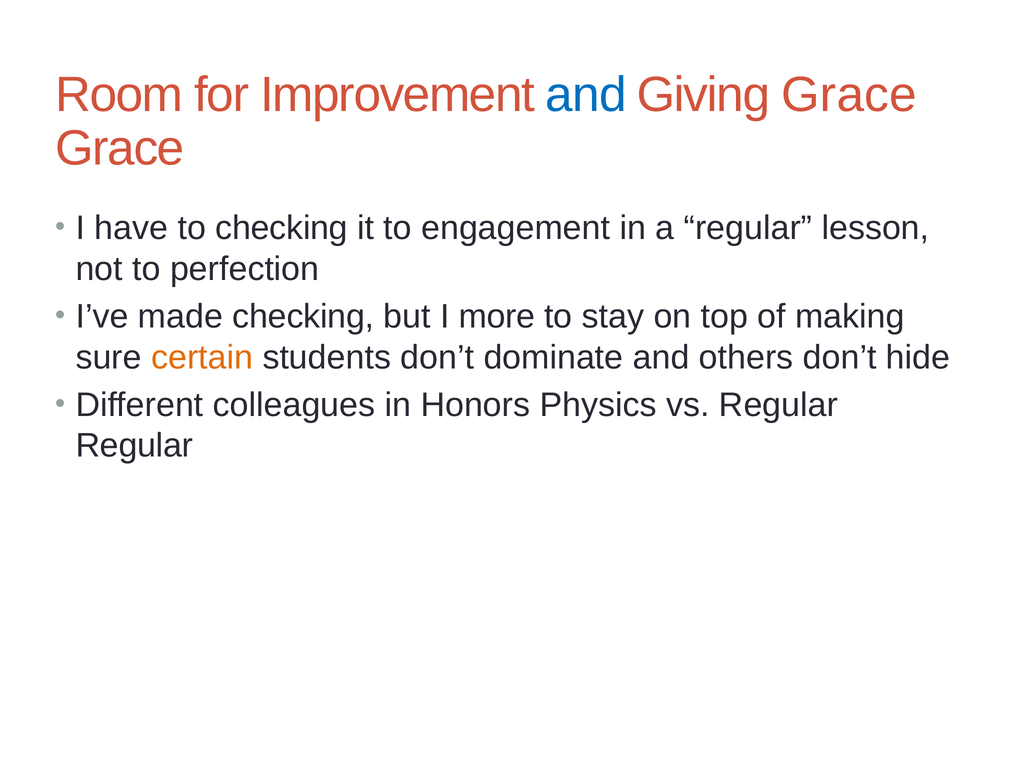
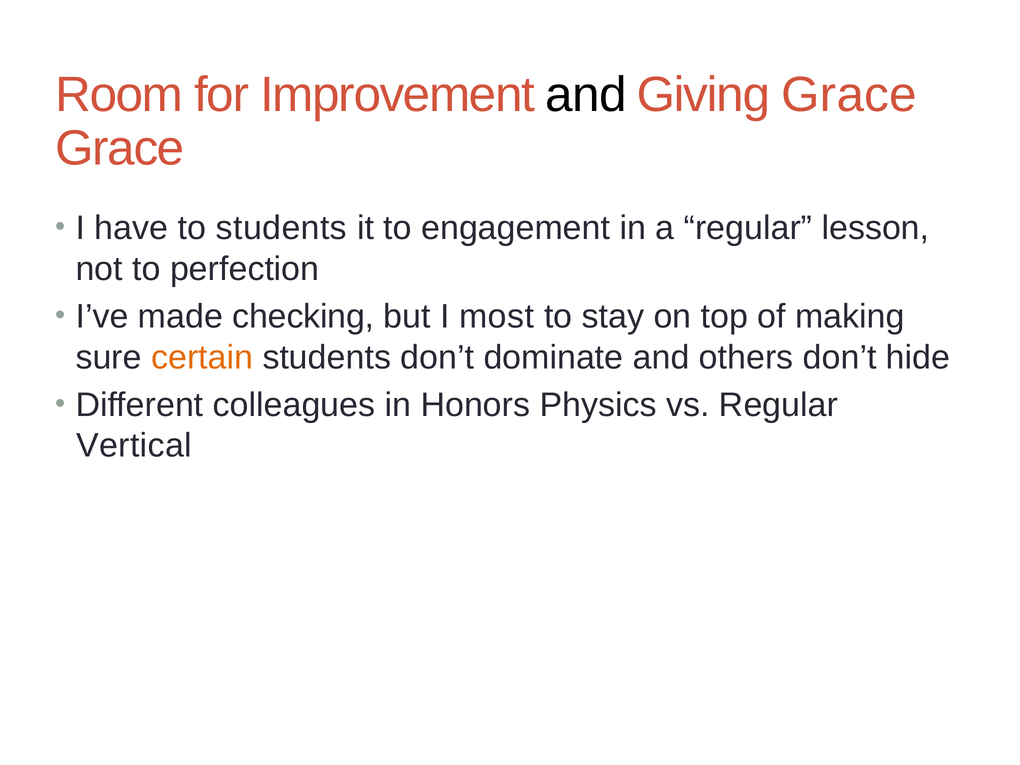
and at (586, 95) colour: blue -> black
to checking: checking -> students
more: more -> most
Regular at (134, 446): Regular -> Vertical
